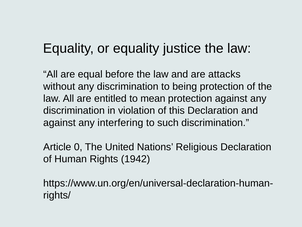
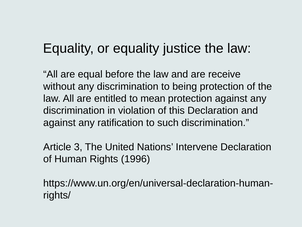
attacks: attacks -> receive
interfering: interfering -> ratification
0: 0 -> 3
Religious: Religious -> Intervene
1942: 1942 -> 1996
